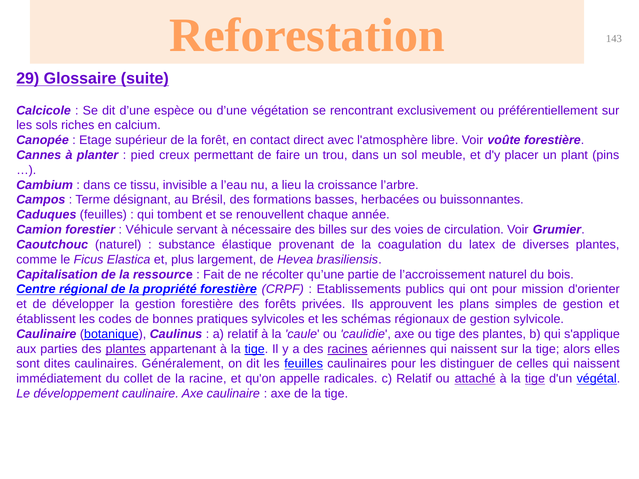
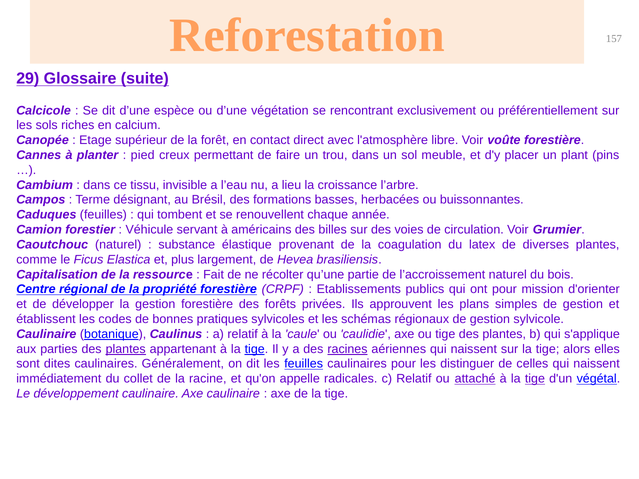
143: 143 -> 157
nécessaire: nécessaire -> américains
